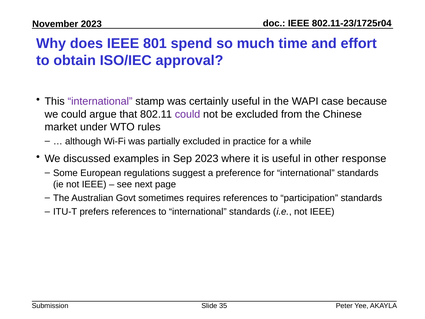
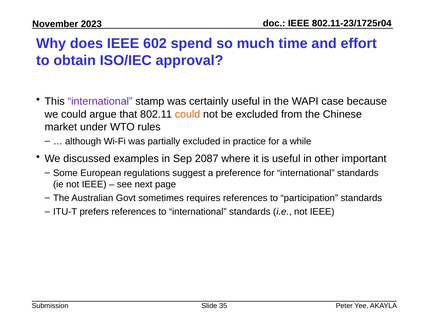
801: 801 -> 602
could at (188, 114) colour: purple -> orange
Sep 2023: 2023 -> 2087
response: response -> important
